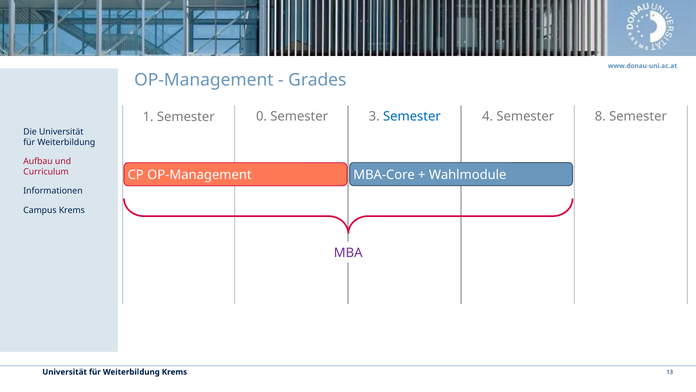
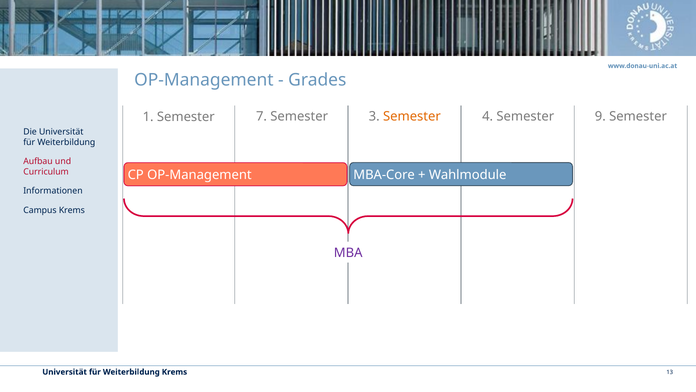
0: 0 -> 7
Semester at (412, 116) colour: blue -> orange
8: 8 -> 9
